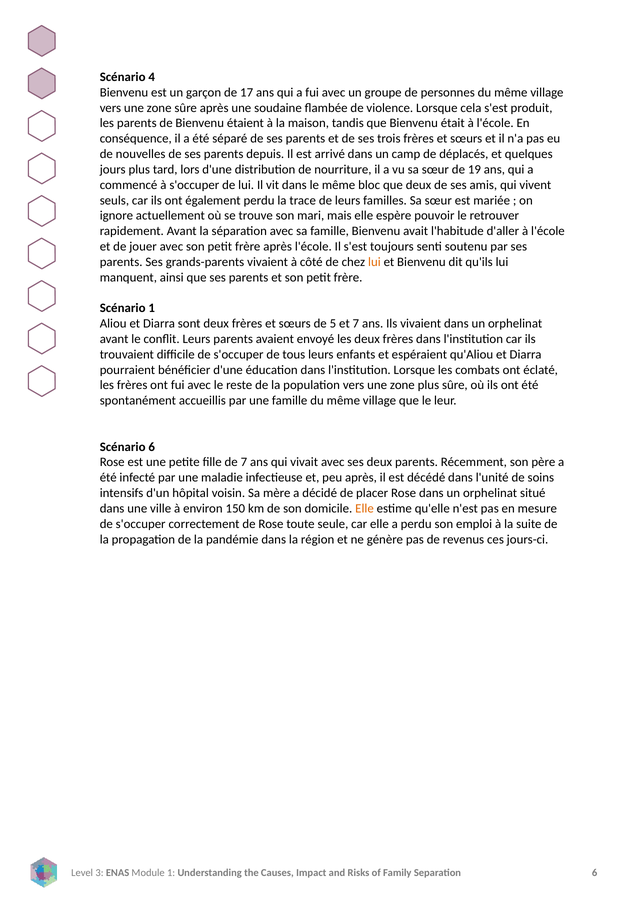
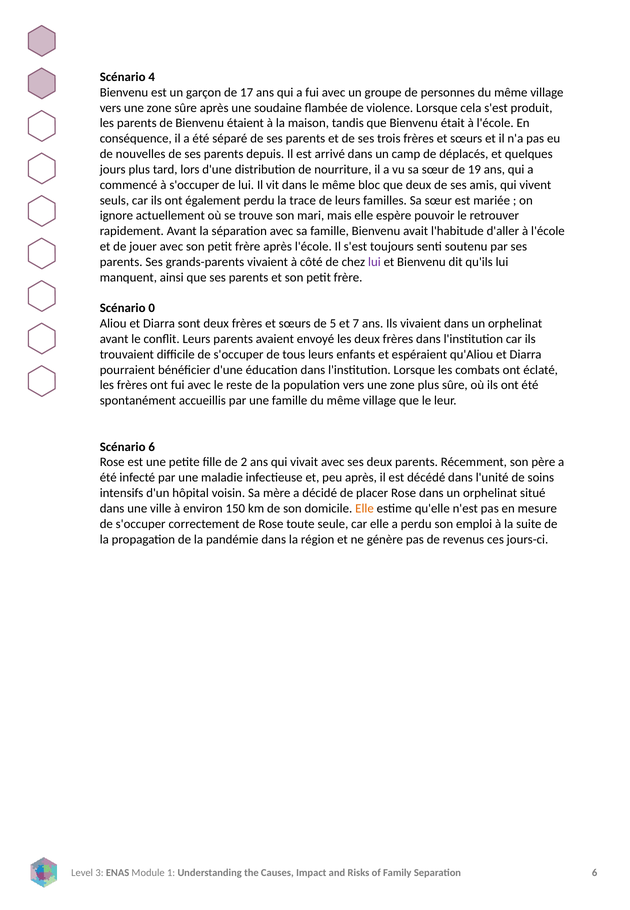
lui at (374, 262) colour: orange -> purple
Scénario 1: 1 -> 0
de 7: 7 -> 2
